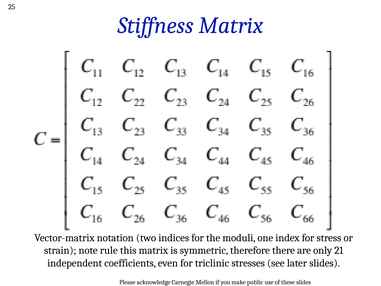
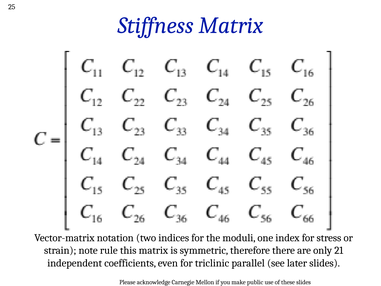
stresses: stresses -> parallel
